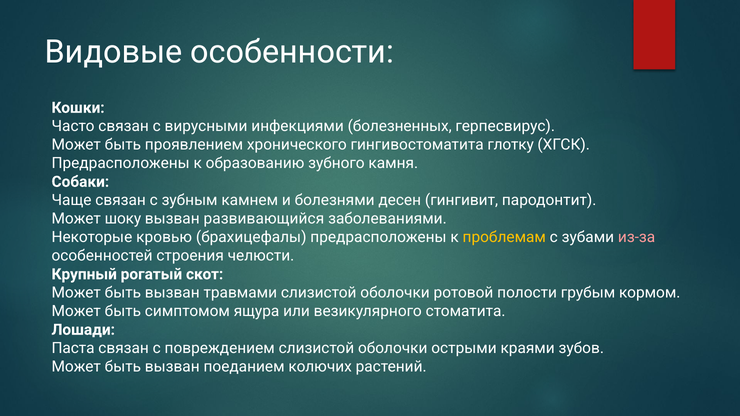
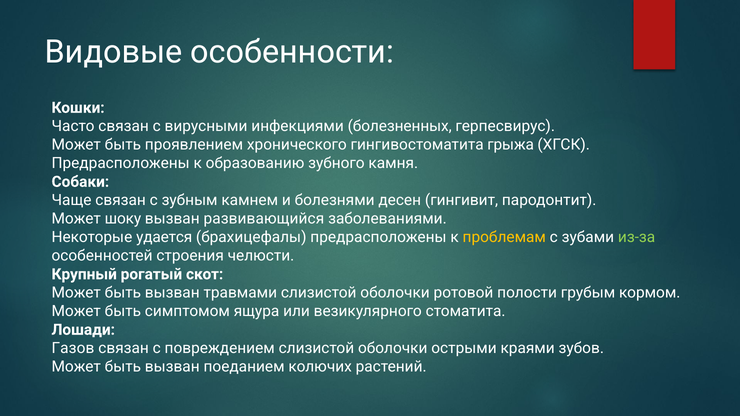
глотку: глотку -> грыжа
кровью: кровью -> удается
из-за colour: pink -> light green
Паста: Паста -> Газов
